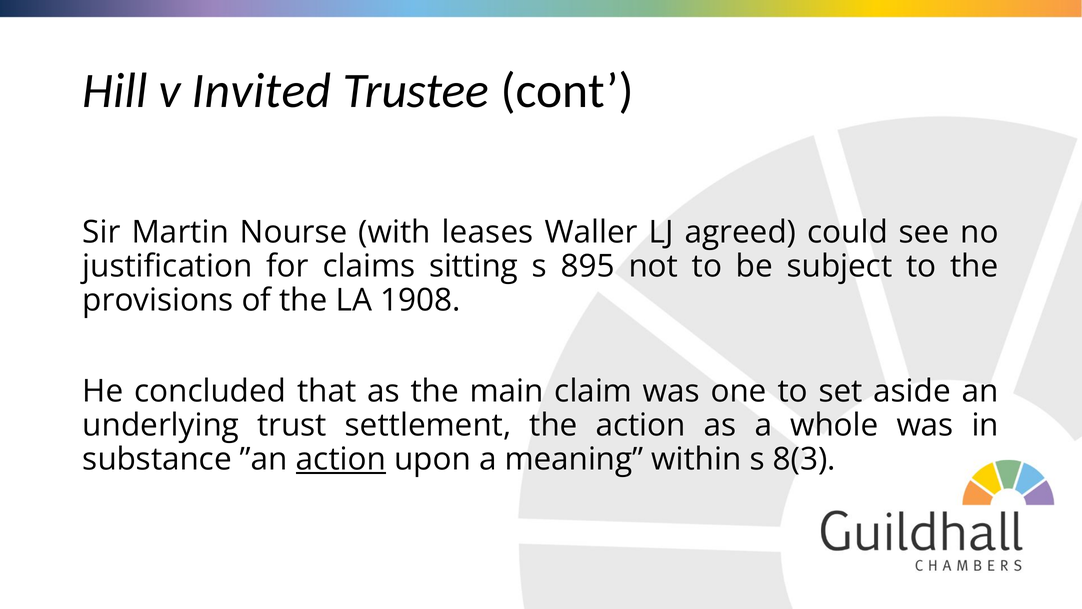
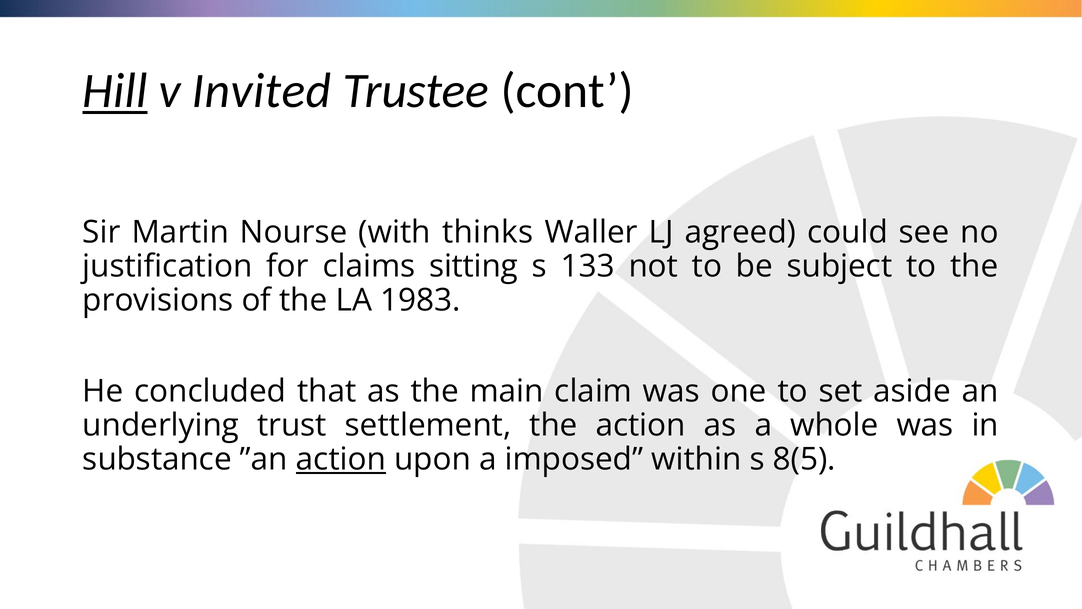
Hill underline: none -> present
leases: leases -> thinks
895: 895 -> 133
1908: 1908 -> 1983
meaning: meaning -> imposed
8(3: 8(3 -> 8(5
